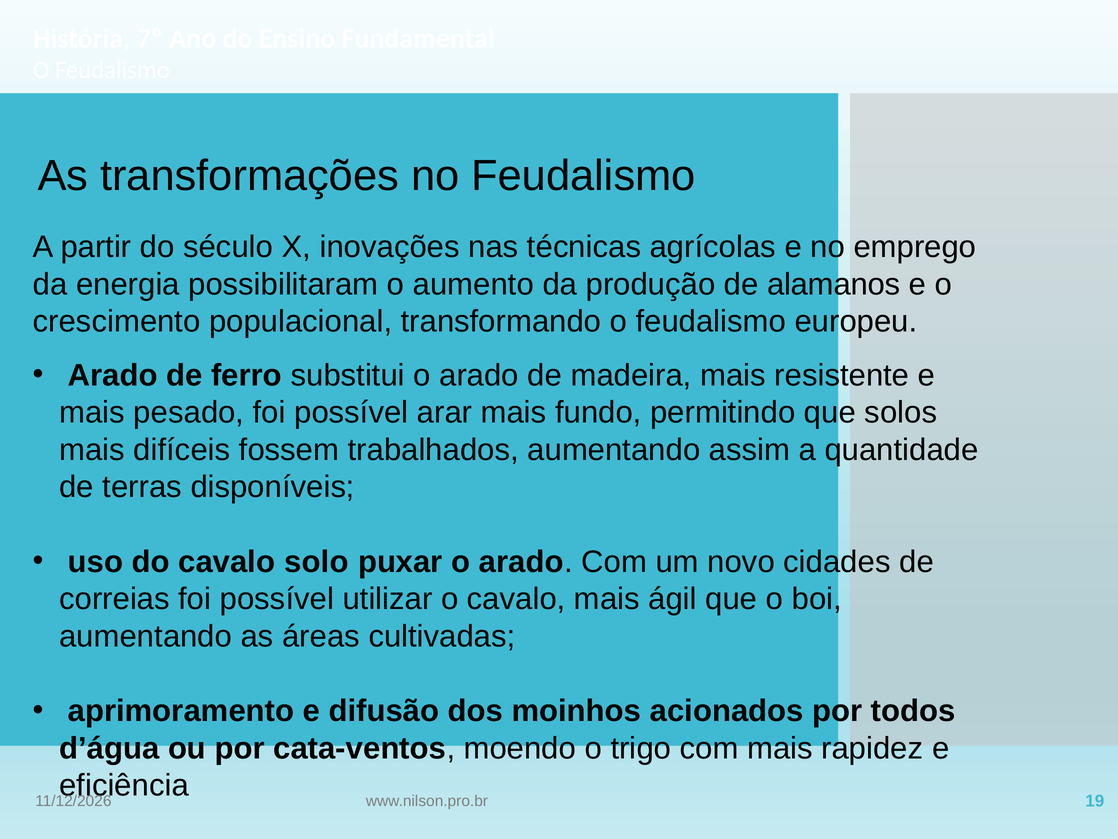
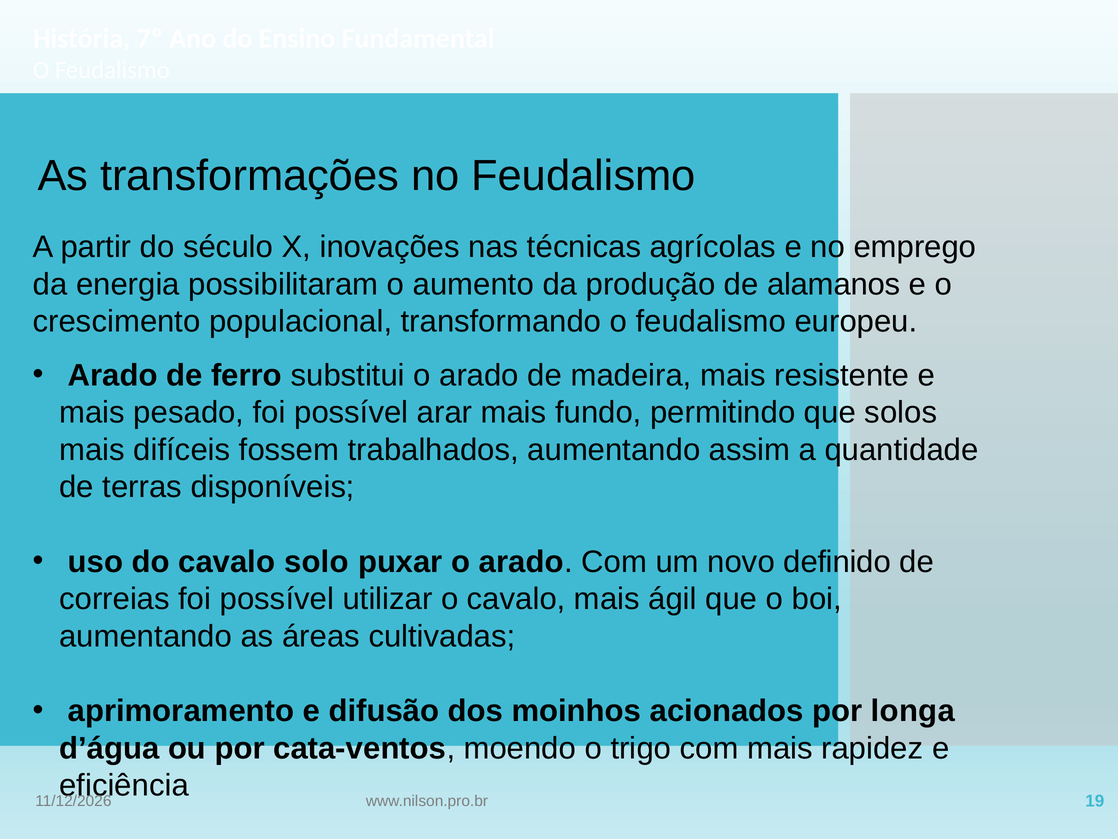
cidades: cidades -> definido
todos: todos -> longa
